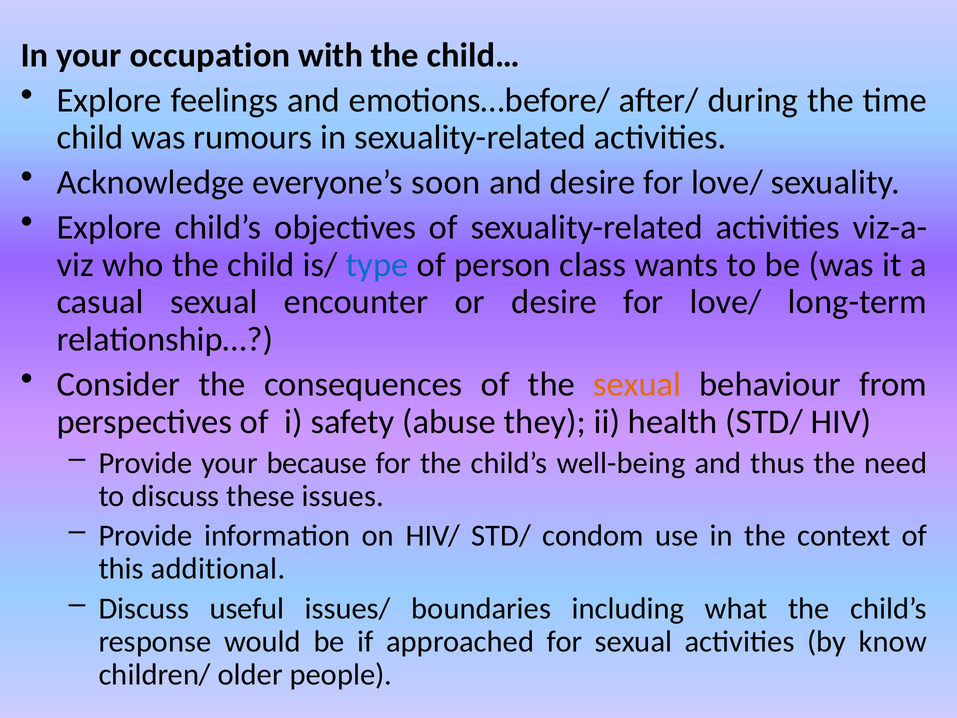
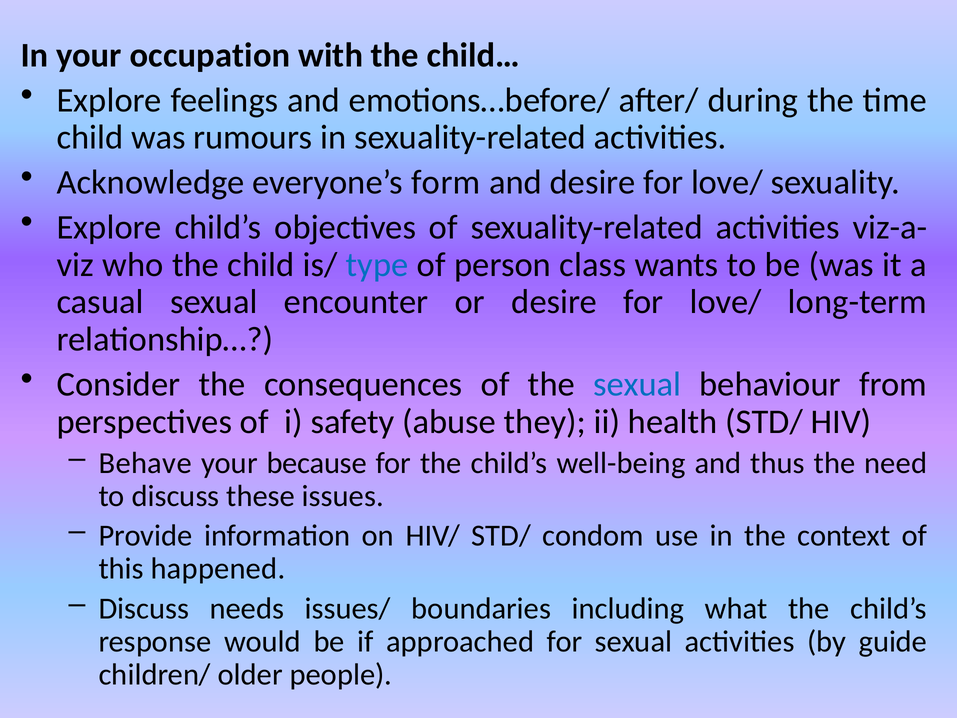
soon: soon -> form
sexual at (637, 384) colour: orange -> blue
Provide at (145, 463): Provide -> Behave
additional: additional -> happened
useful: useful -> needs
know: know -> guide
